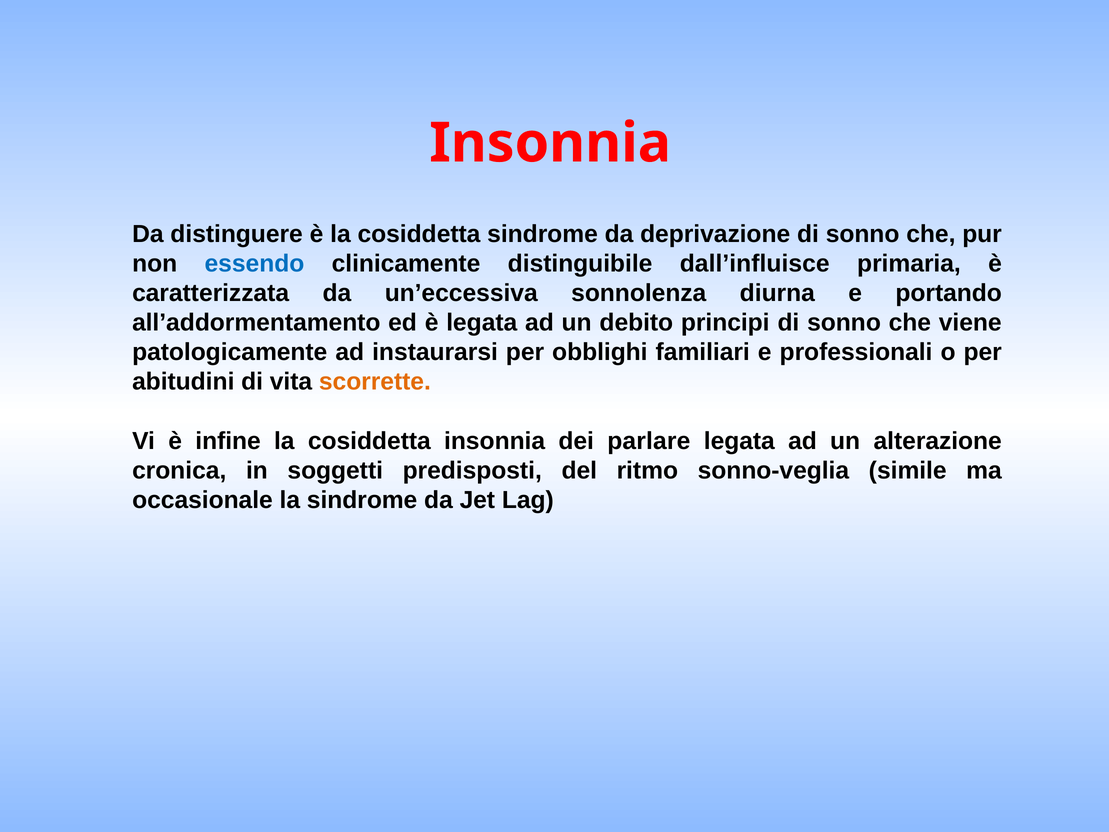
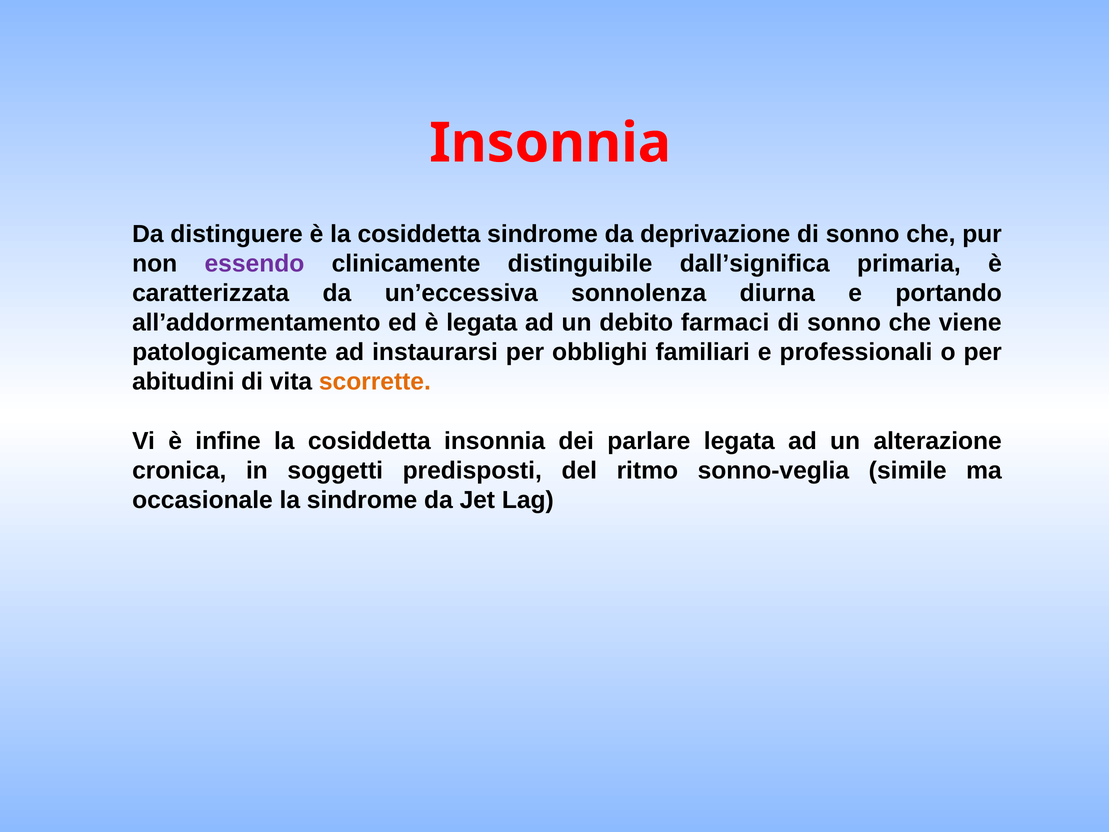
essendo colour: blue -> purple
dall’influisce: dall’influisce -> dall’significa
principi: principi -> farmaci
